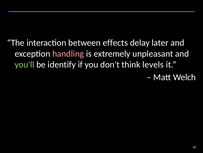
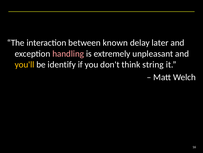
effects: effects -> known
you'll colour: light green -> yellow
levels: levels -> string
